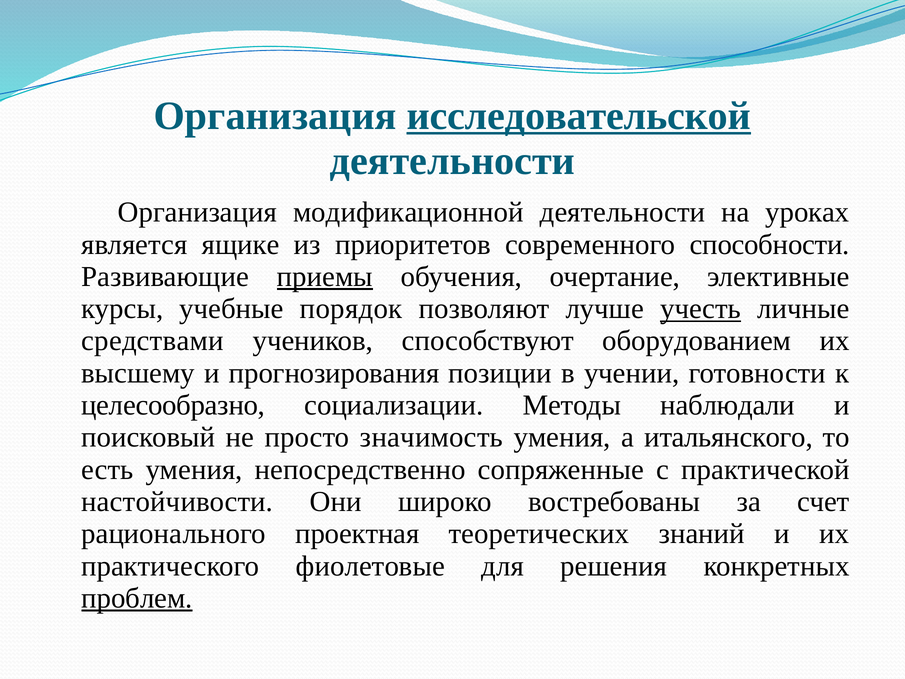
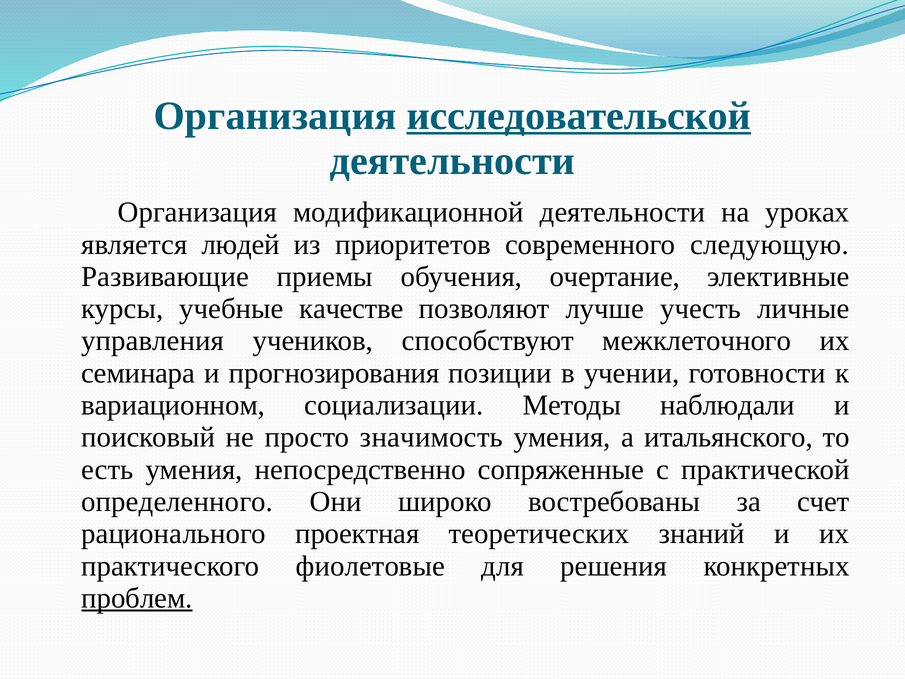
ящике: ящике -> людей
способности: способности -> следующую
приемы underline: present -> none
порядок: порядок -> качестве
учесть underline: present -> none
средствами: средствами -> управления
оборудованием: оборудованием -> межклеточного
высшему: высшему -> семинара
целесообразно: целесообразно -> вариационном
настойчивости: настойчивости -> определенного
